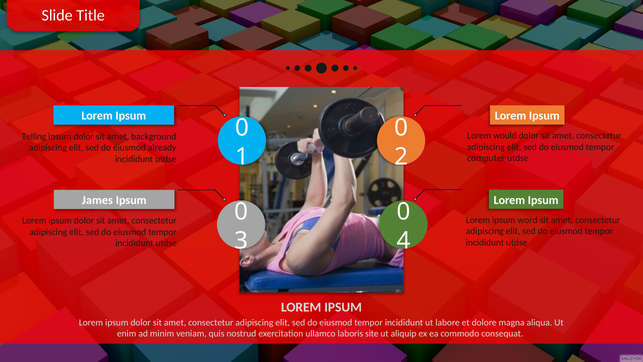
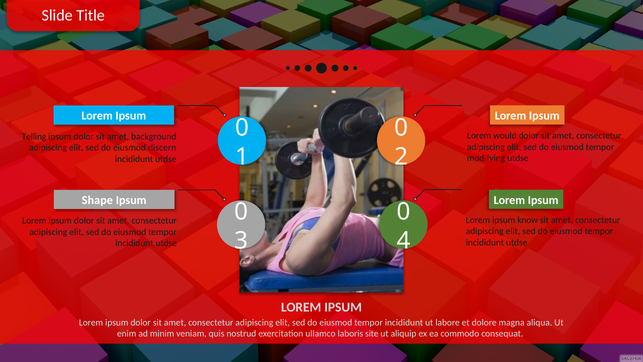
already: already -> discern
computer: computer -> modifying
James: James -> Shape
word: word -> know
